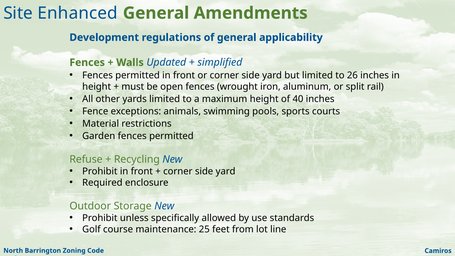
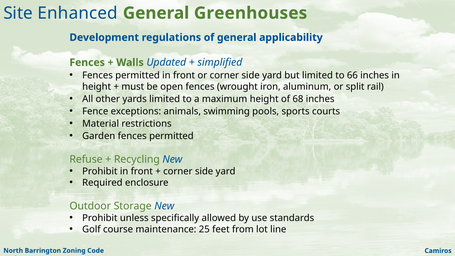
Amendments: Amendments -> Greenhouses
26: 26 -> 66
40: 40 -> 68
